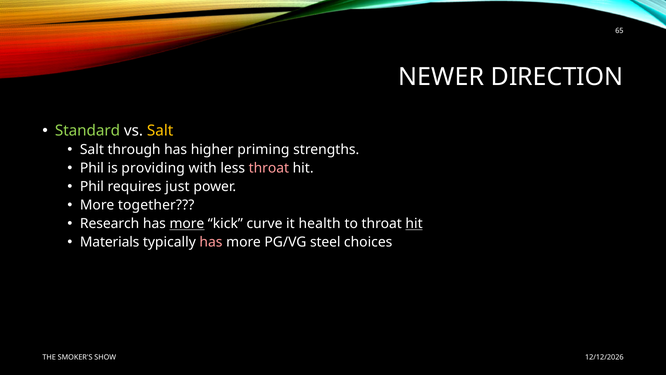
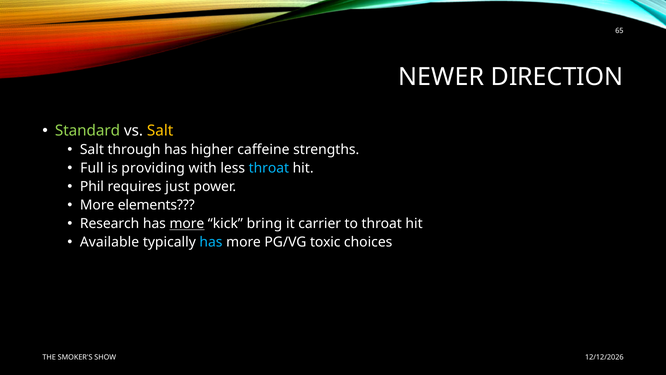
priming: priming -> caffeine
Phil at (92, 168): Phil -> Full
throat at (269, 168) colour: pink -> light blue
together: together -> elements
curve: curve -> bring
health: health -> carrier
hit at (414, 224) underline: present -> none
Materials: Materials -> Available
has at (211, 242) colour: pink -> light blue
steel: steel -> toxic
